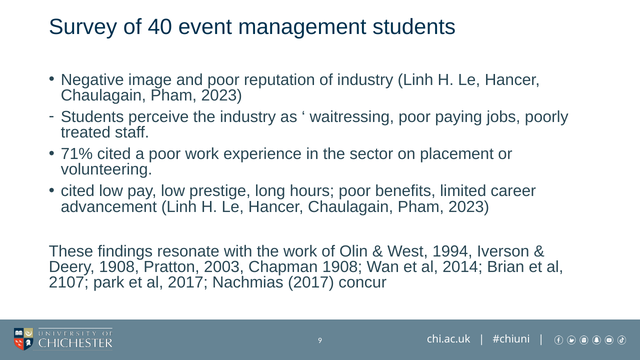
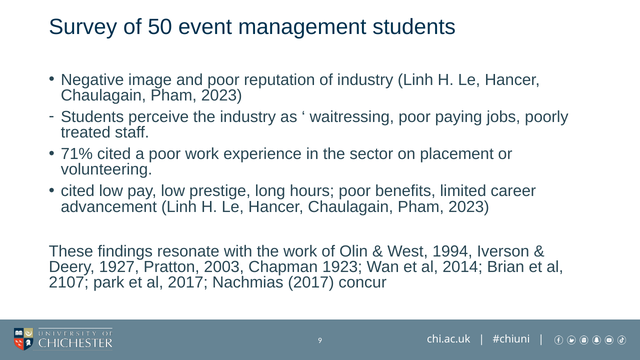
40: 40 -> 50
Deery 1908: 1908 -> 1927
Chapman 1908: 1908 -> 1923
